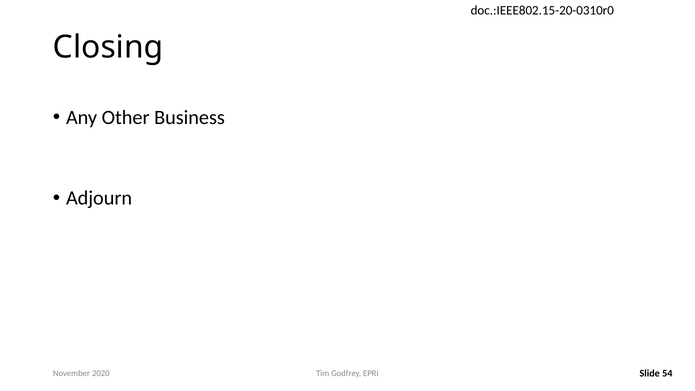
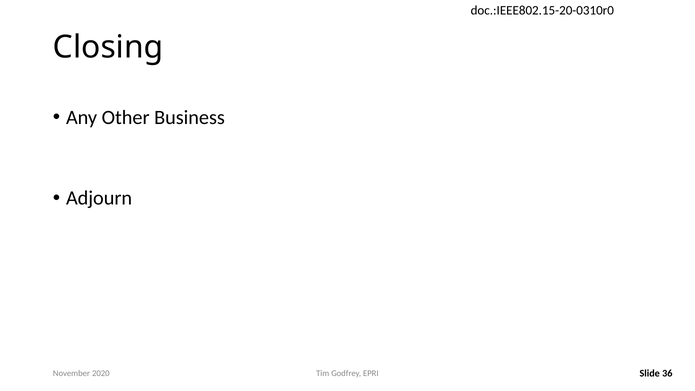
54: 54 -> 36
